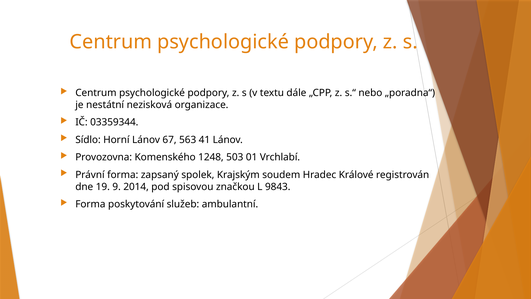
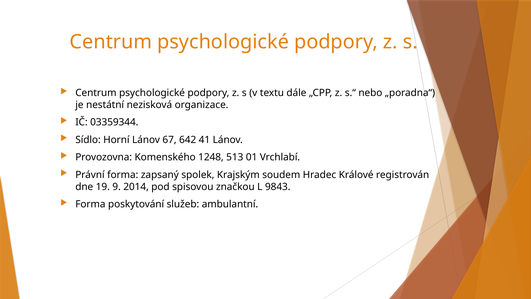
563: 563 -> 642
503: 503 -> 513
